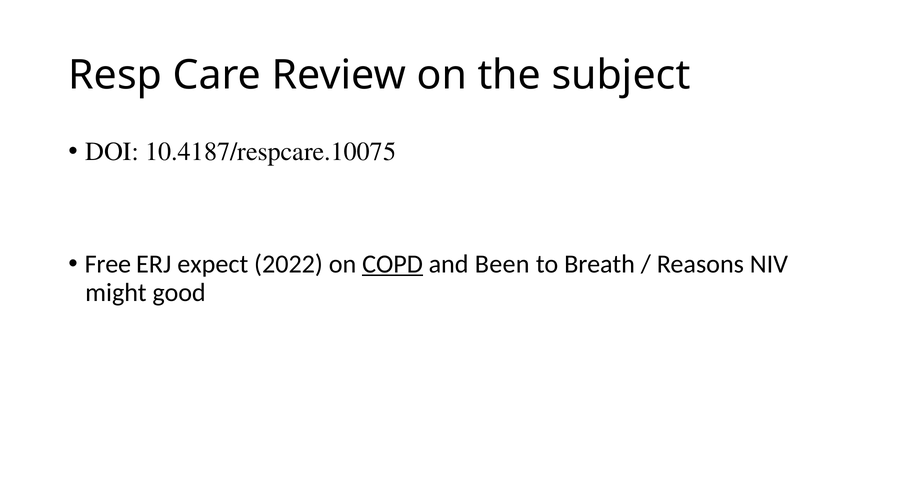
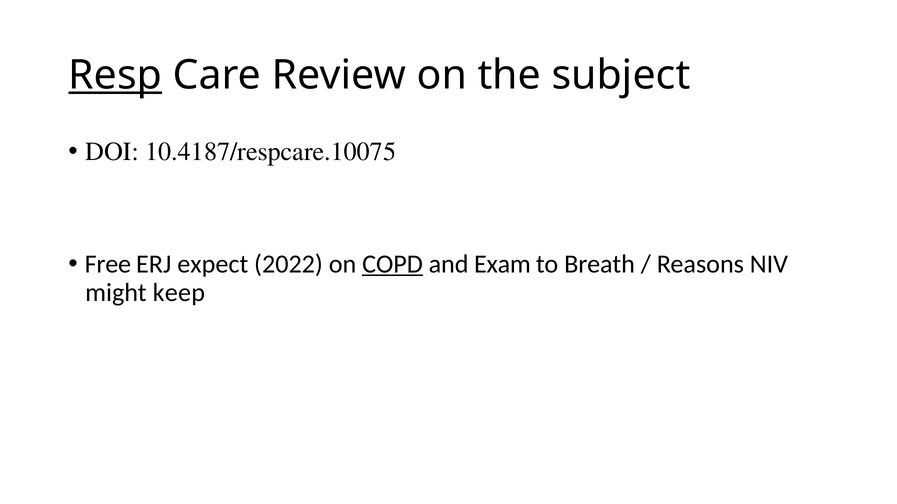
Resp underline: none -> present
Been: Been -> Exam
good: good -> keep
